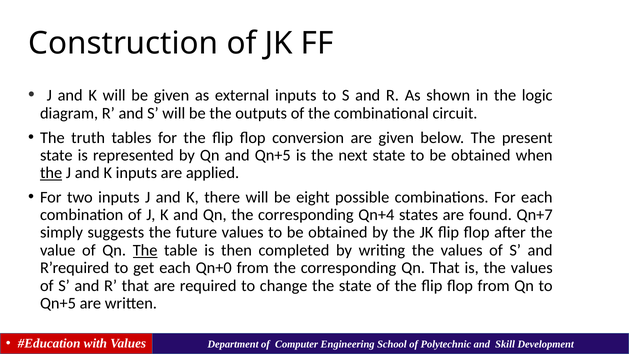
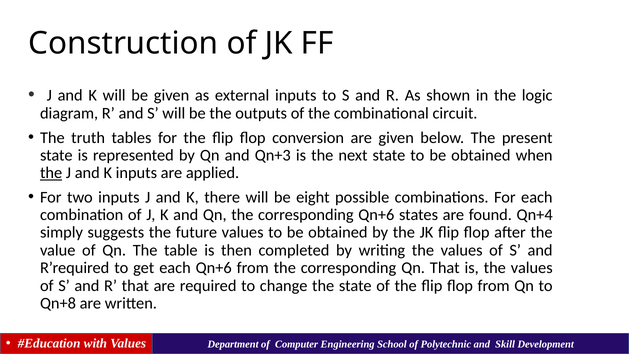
and Qn+5: Qn+5 -> Qn+3
corresponding Qn+4: Qn+4 -> Qn+6
Qn+7: Qn+7 -> Qn+4
The at (145, 250) underline: present -> none
each Qn+0: Qn+0 -> Qn+6
Qn+5 at (58, 303): Qn+5 -> Qn+8
